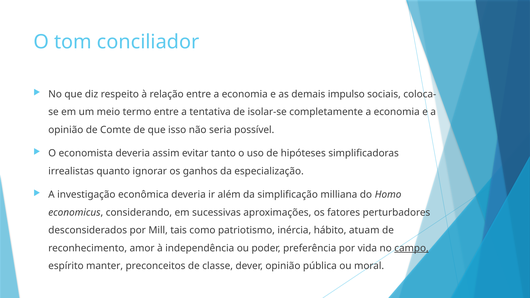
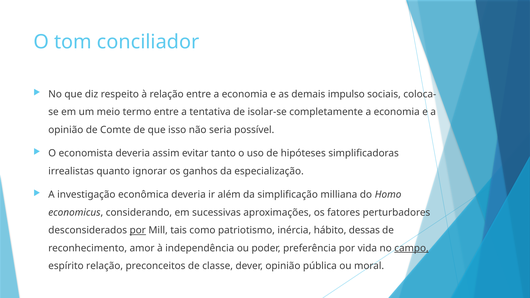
por at (138, 230) underline: none -> present
atuam: atuam -> dessas
espírito manter: manter -> relação
